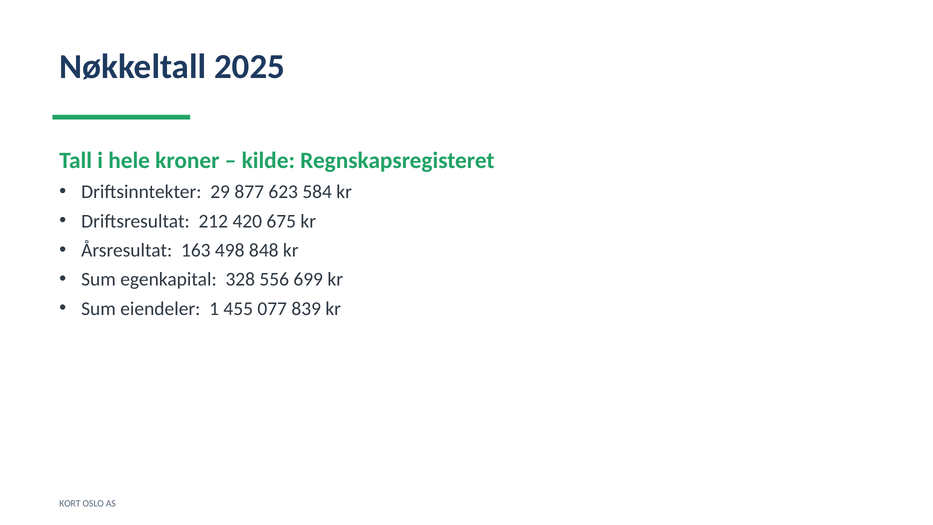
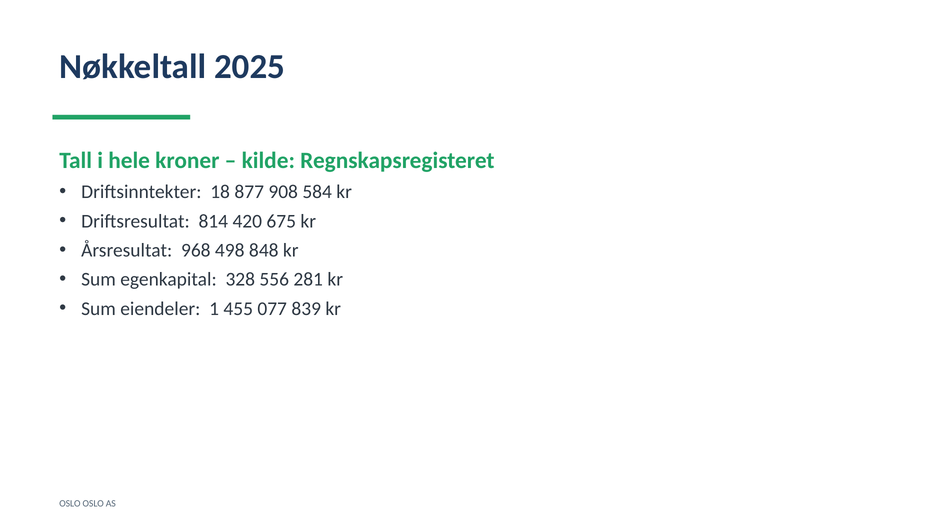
29: 29 -> 18
623: 623 -> 908
212: 212 -> 814
163: 163 -> 968
699: 699 -> 281
KORT at (70, 504): KORT -> OSLO
